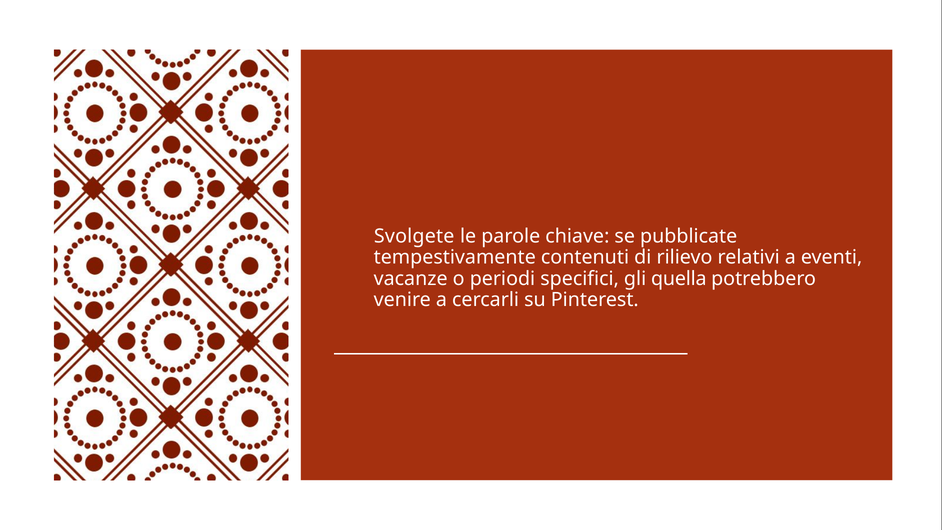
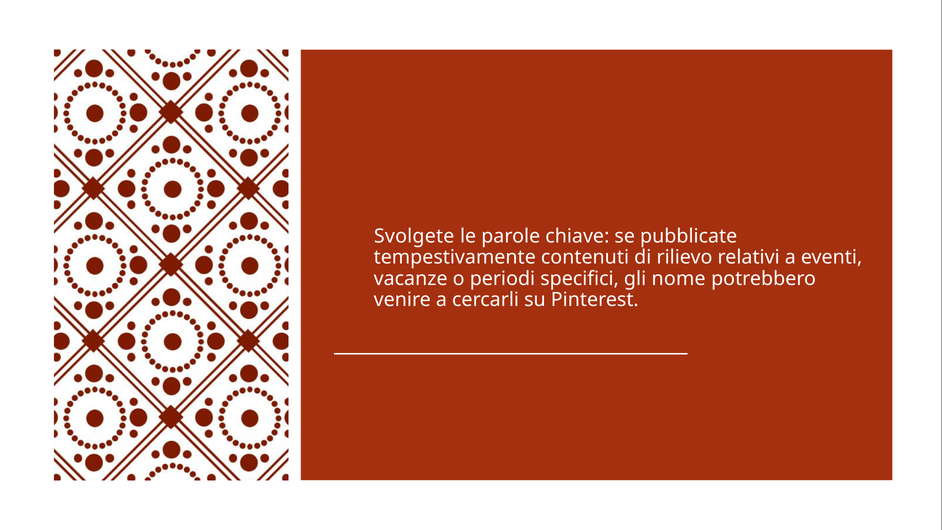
quella: quella -> nome
